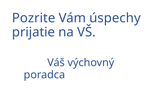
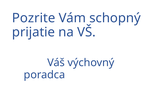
úspechy: úspechy -> schopný
